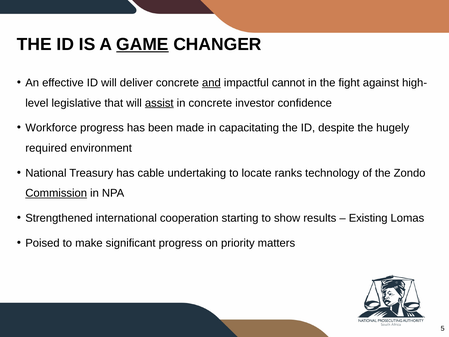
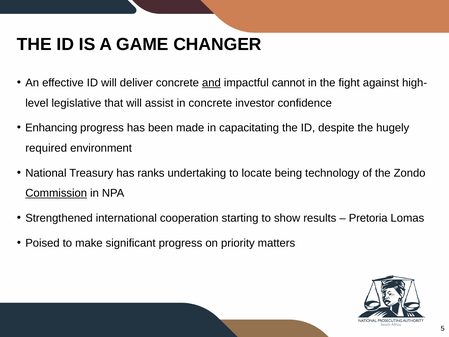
GAME underline: present -> none
assist underline: present -> none
Workforce: Workforce -> Enhancing
cable: cable -> ranks
ranks: ranks -> being
Existing: Existing -> Pretoria
